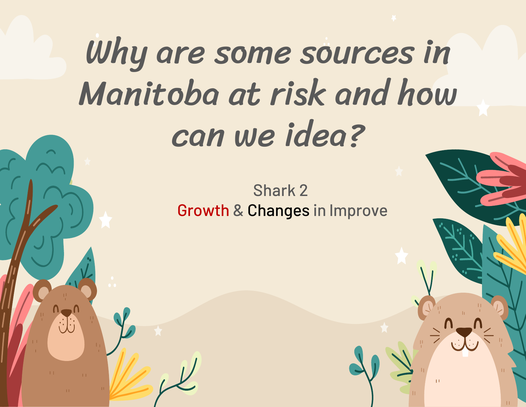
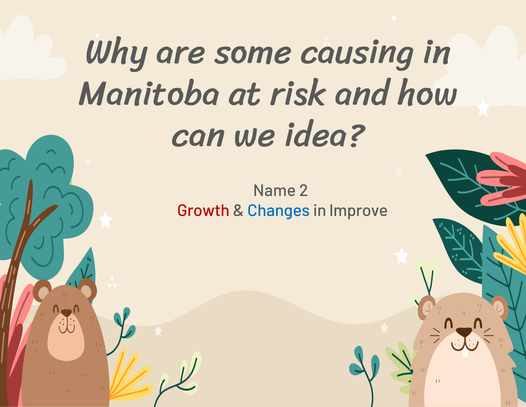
sources: sources -> causing
Shark: Shark -> Name
Changes colour: black -> blue
